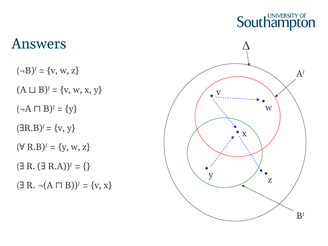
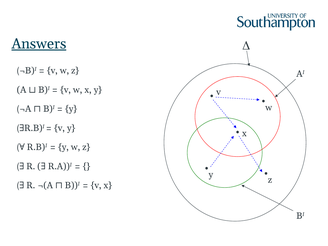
Answers underline: none -> present
